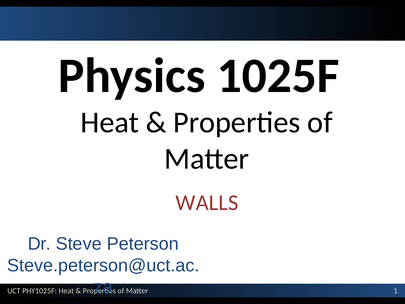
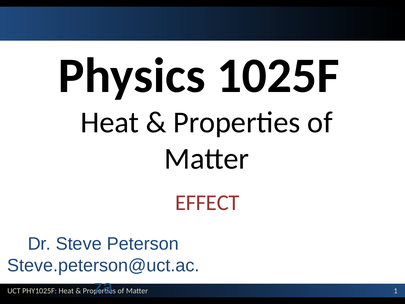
WALLS: WALLS -> EFFECT
